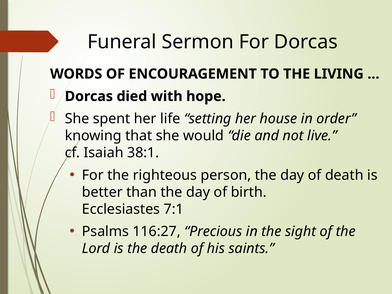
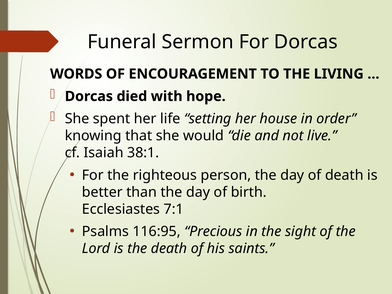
116:27: 116:27 -> 116:95
